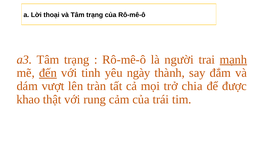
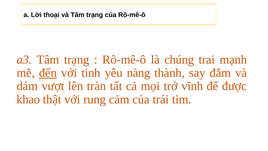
người: người -> chúng
mạnh underline: present -> none
ngày: ngày -> nàng
chia: chia -> vĩnh
